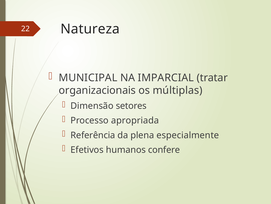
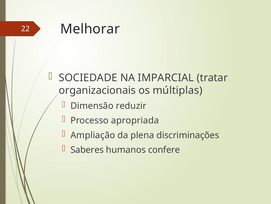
Natureza: Natureza -> Melhorar
MUNICIPAL: MUNICIPAL -> SOCIEDADE
setores: setores -> reduzir
Referência: Referência -> Ampliação
especialmente: especialmente -> discriminações
Efetivos: Efetivos -> Saberes
